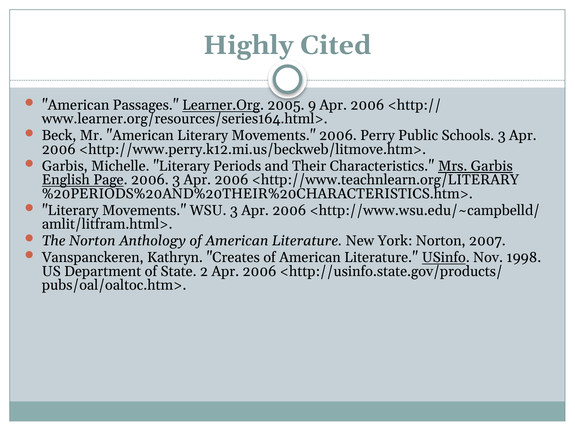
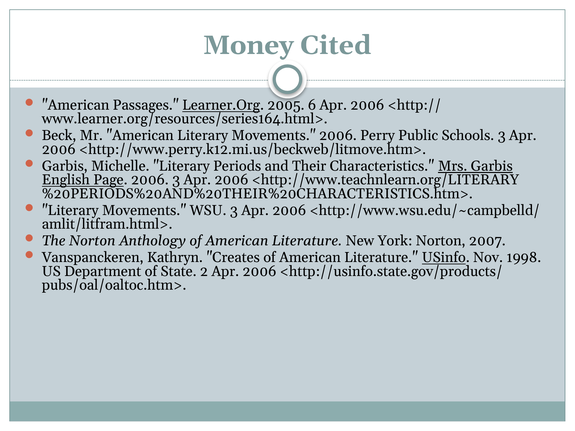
Highly: Highly -> Money
9: 9 -> 6
